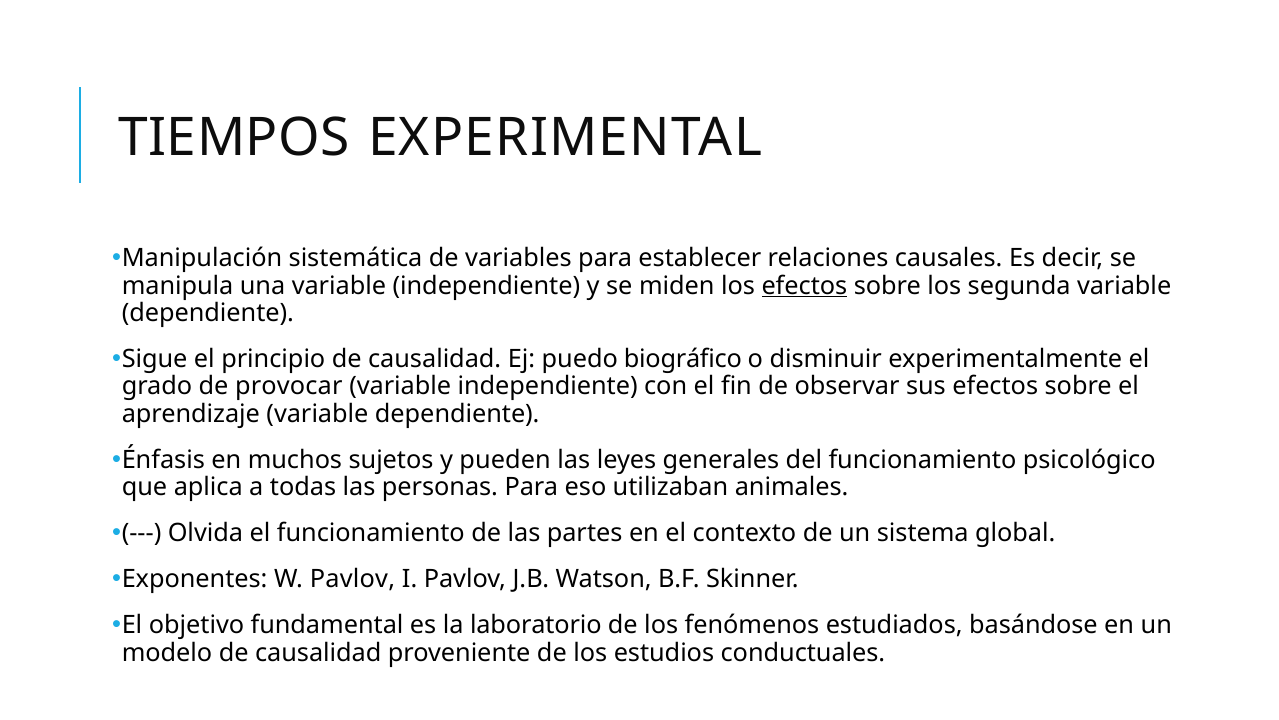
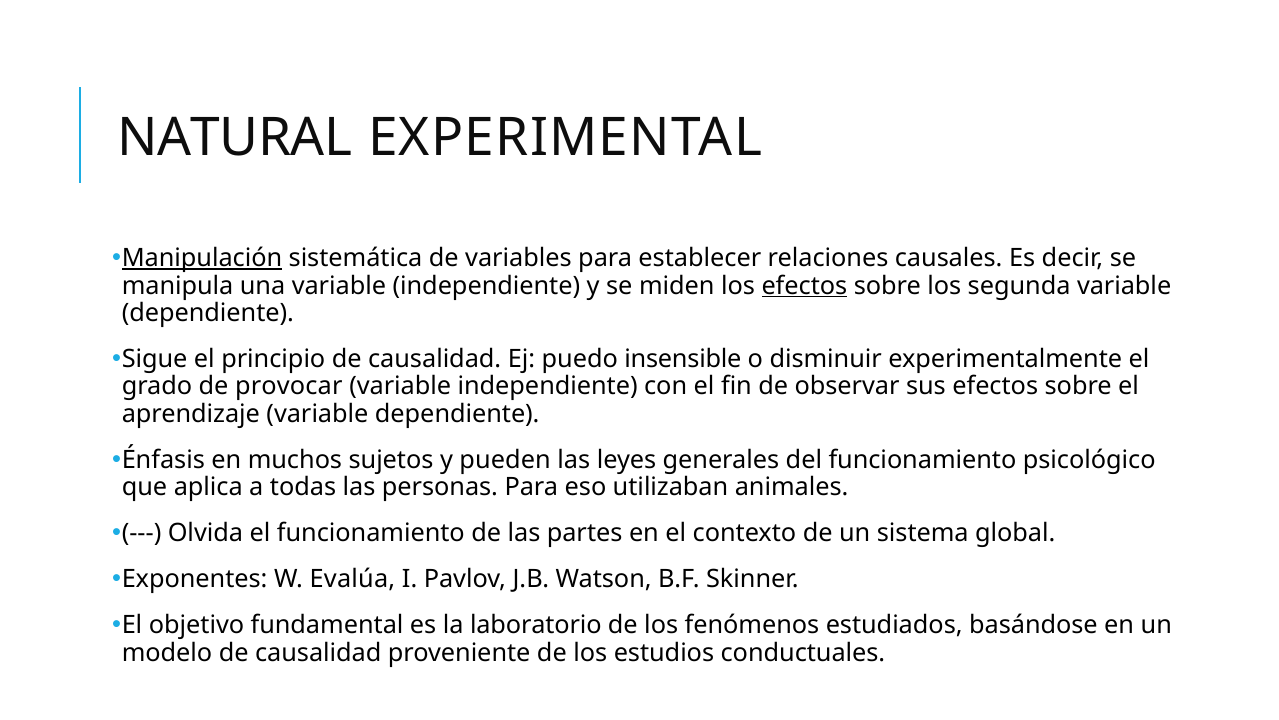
TIEMPOS: TIEMPOS -> NATURAL
Manipulación underline: none -> present
biográfico: biográfico -> insensible
W Pavlov: Pavlov -> Evalúa
